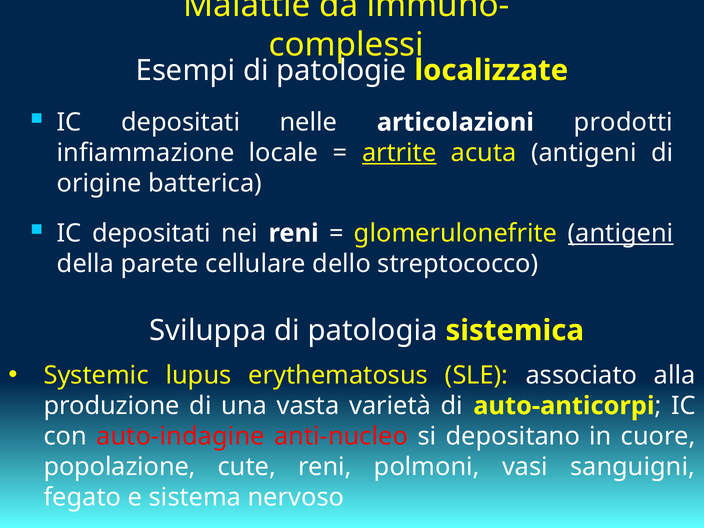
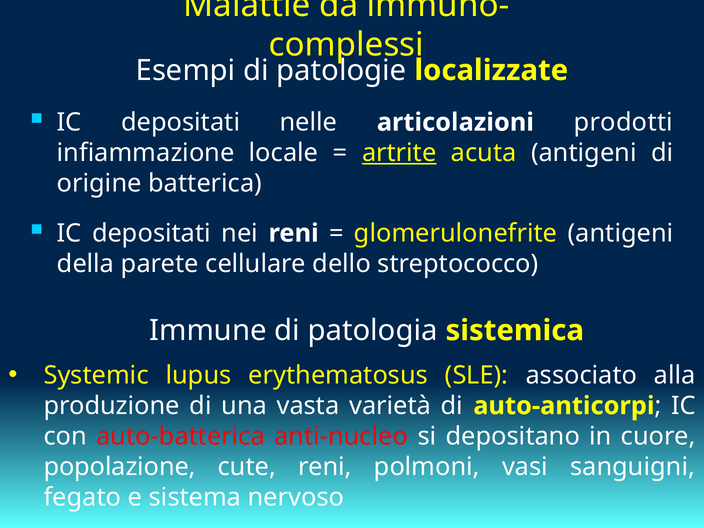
antigeni at (621, 233) underline: present -> none
Sviluppa: Sviluppa -> Immune
auto-indagine: auto-indagine -> auto-batterica
